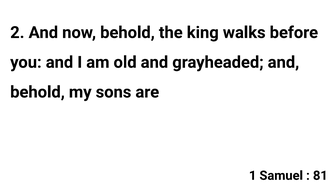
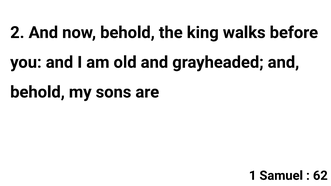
81: 81 -> 62
